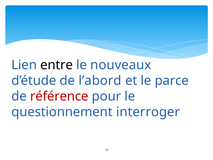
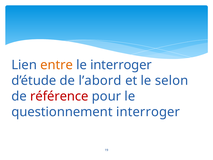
entre colour: black -> orange
le nouveaux: nouveaux -> interroger
parce: parce -> selon
